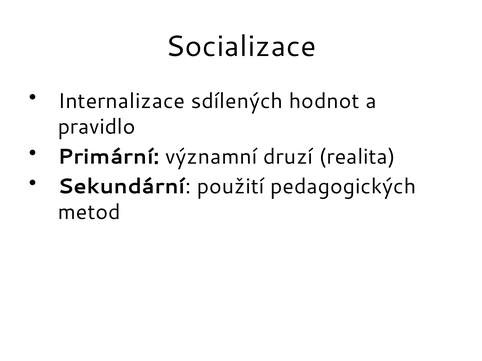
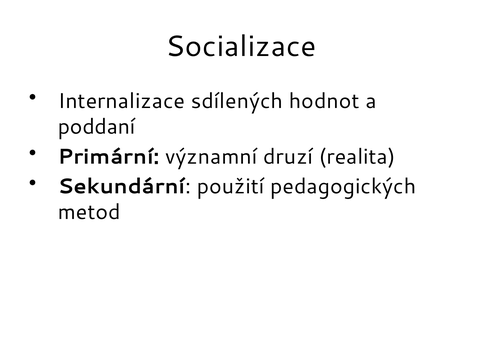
pravidlo: pravidlo -> poddaní
